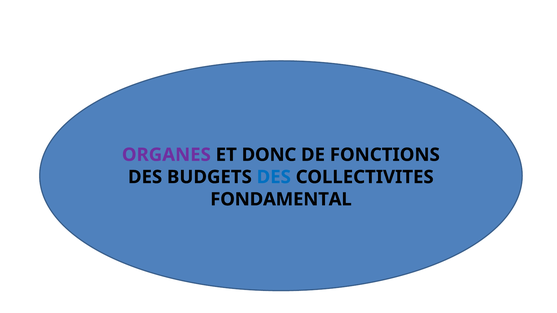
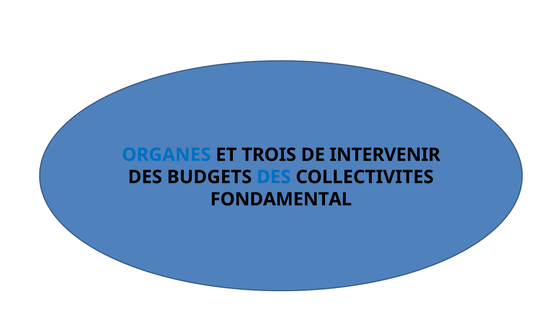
ORGANES colour: purple -> blue
DONC: DONC -> TROIS
FONCTIONS: FONCTIONS -> INTERVENIR
